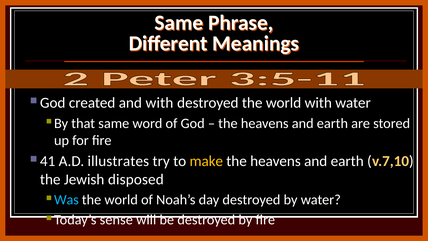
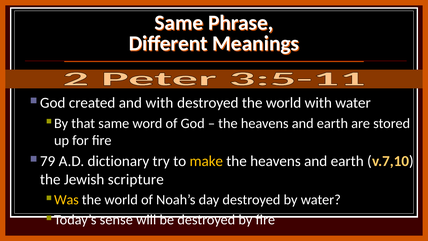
41: 41 -> 79
illustrates: illustrates -> dictionary
disposed: disposed -> scripture
Was colour: light blue -> yellow
